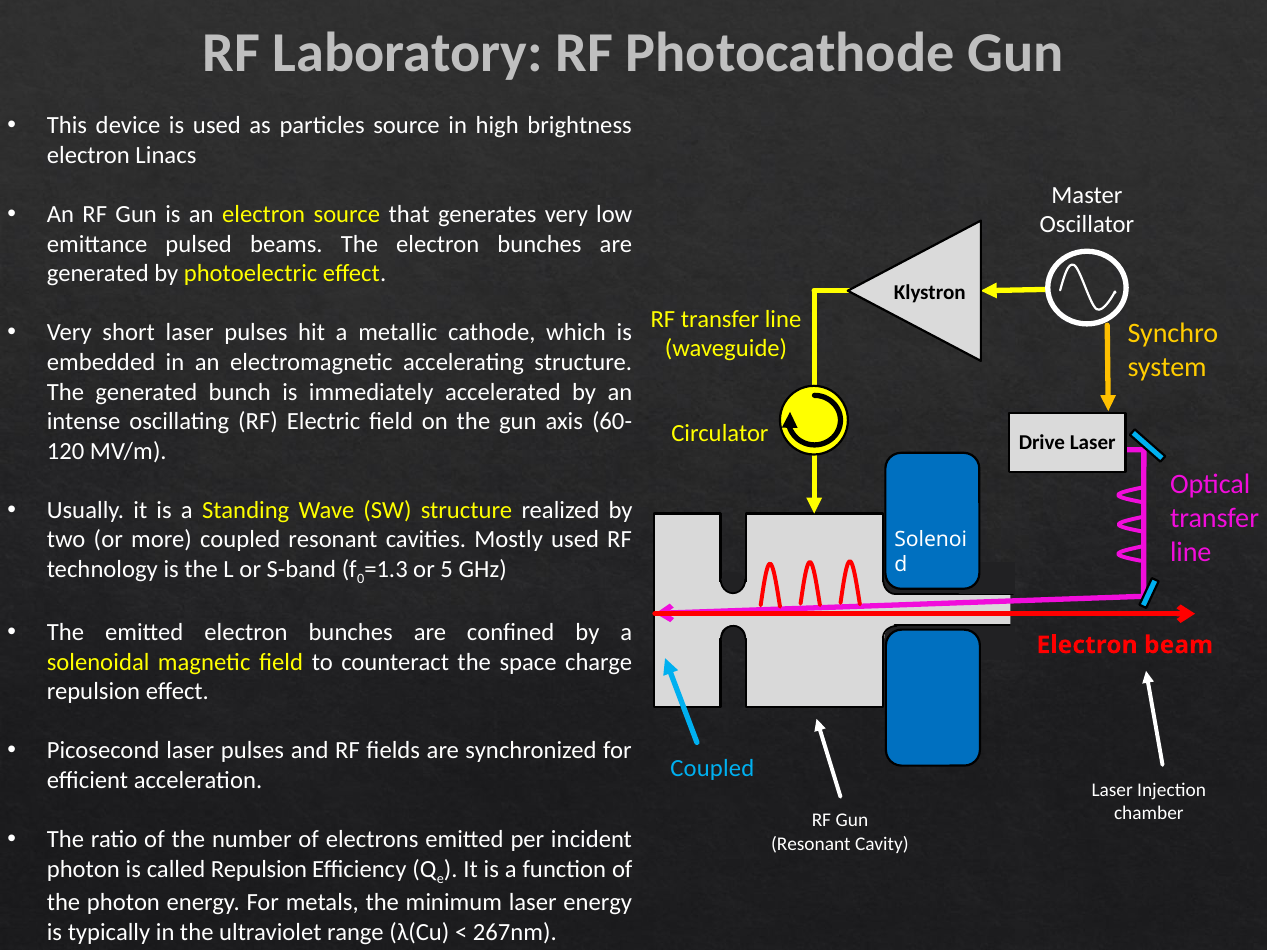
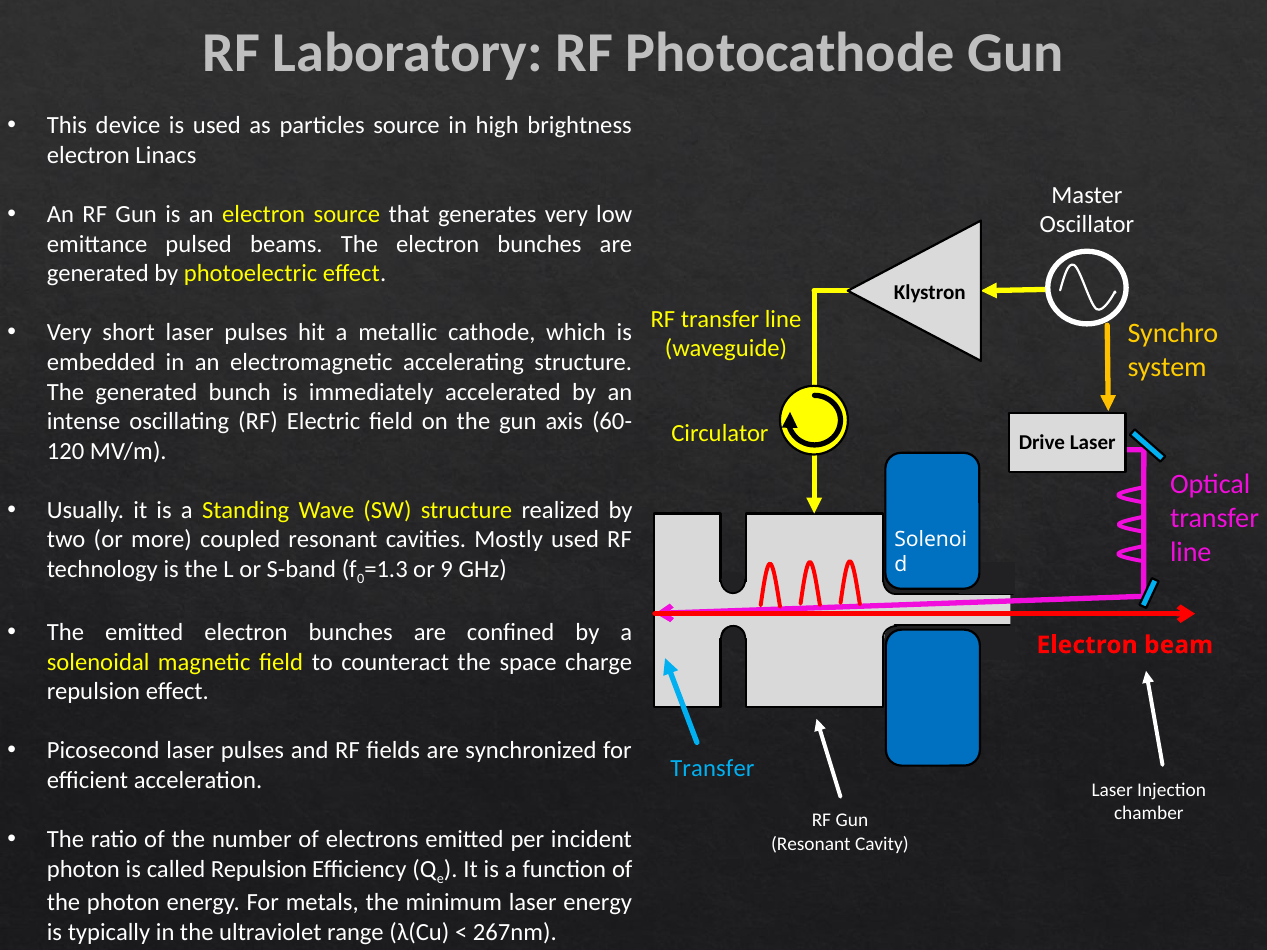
5: 5 -> 9
Coupled at (712, 769): Coupled -> Transfer
